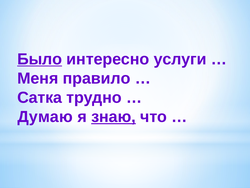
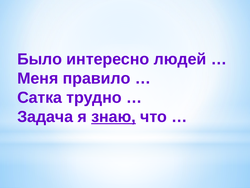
Было underline: present -> none
услуги: услуги -> людей
Думаю: Думаю -> Задача
